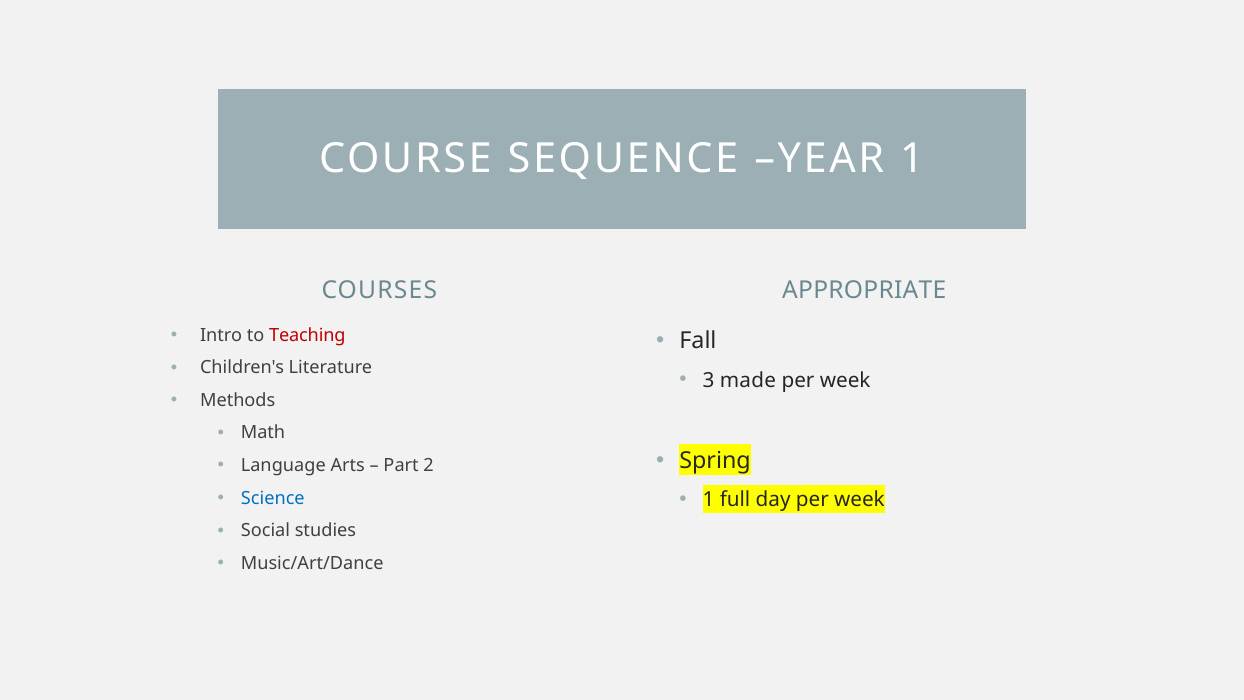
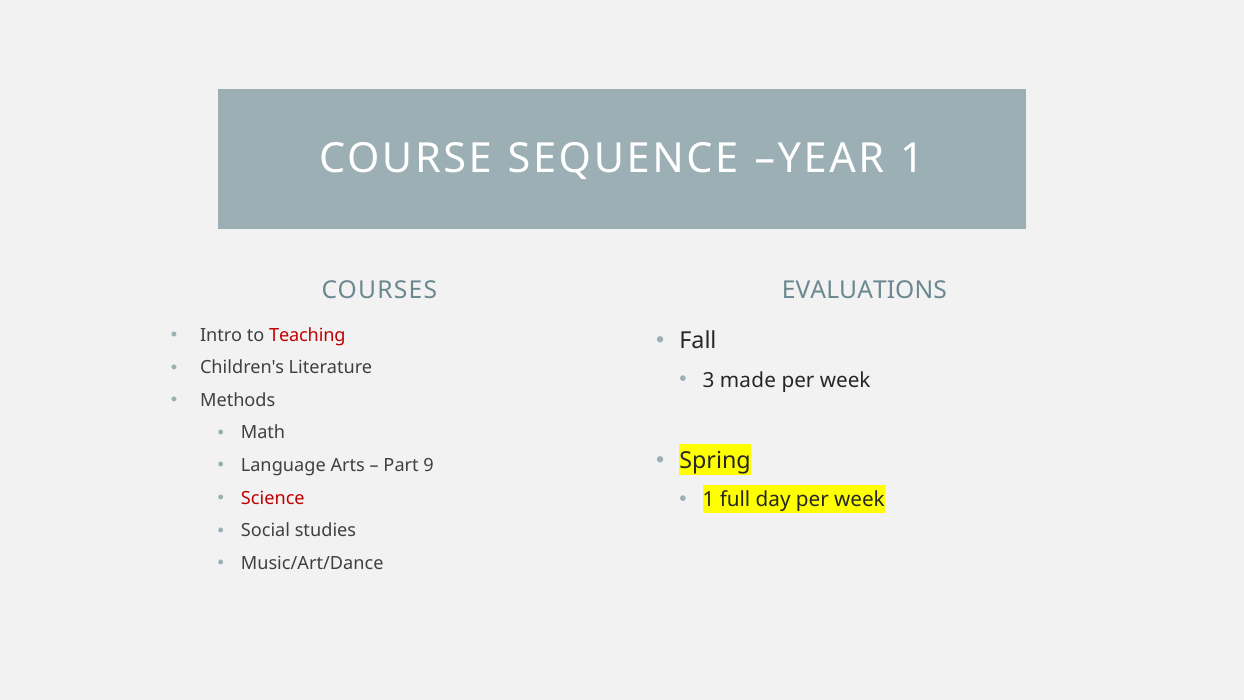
APPROPRIATE: APPROPRIATE -> EVALUATIONS
2: 2 -> 9
Science colour: blue -> red
